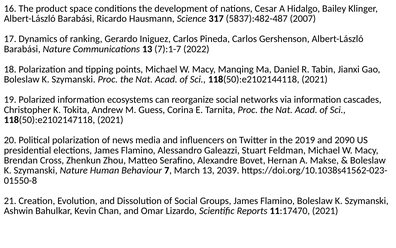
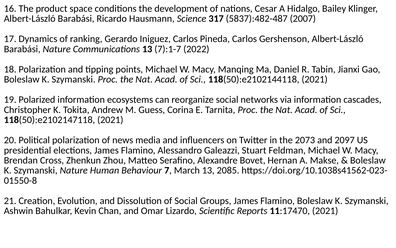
2019: 2019 -> 2073
2090: 2090 -> 2097
2039: 2039 -> 2085
